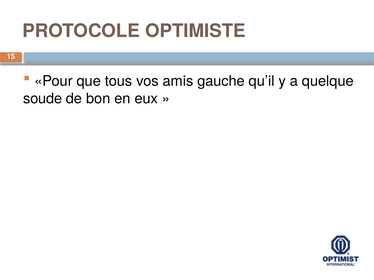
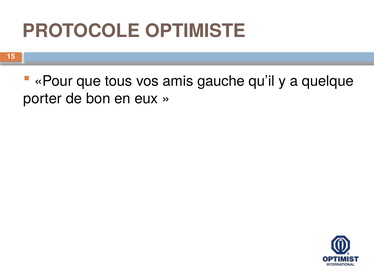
soude: soude -> porter
